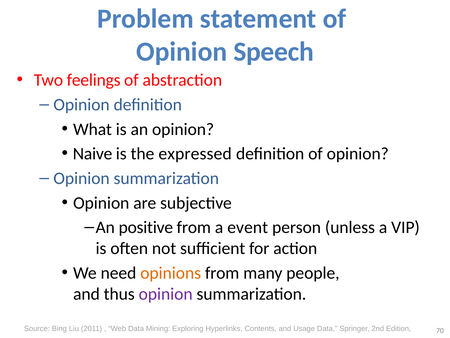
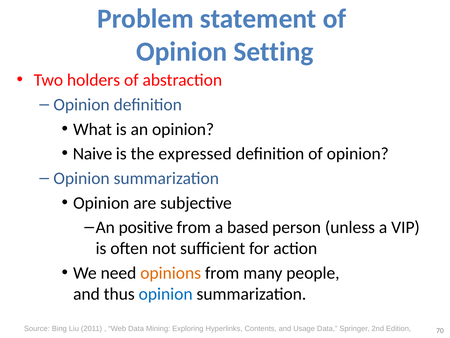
Speech: Speech -> Setting
feelings: feelings -> holders
event: event -> based
opinion at (166, 294) colour: purple -> blue
